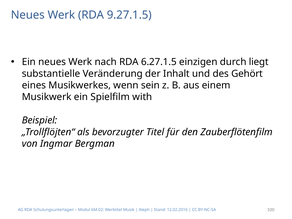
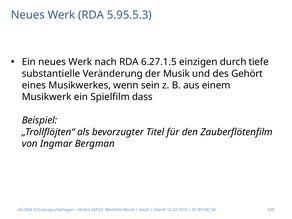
9.27.1.5: 9.27.1.5 -> 5.95.5.3
liegt: liegt -> tiefe
der Inhalt: Inhalt -> Musik
with: with -> dass
